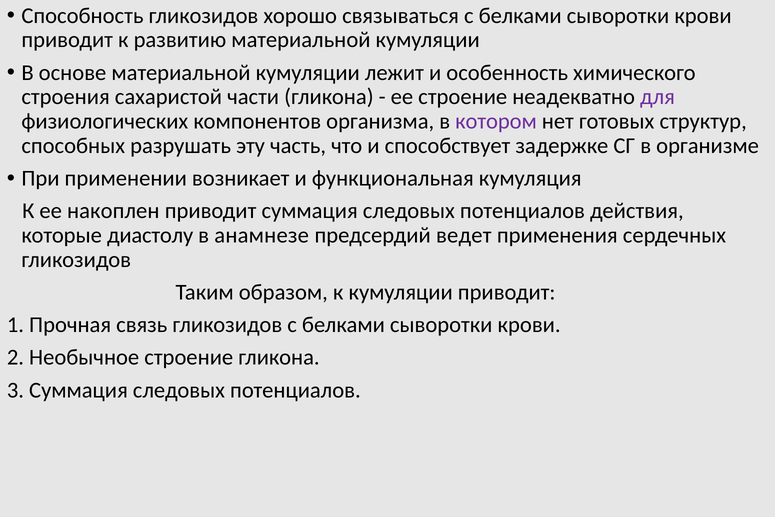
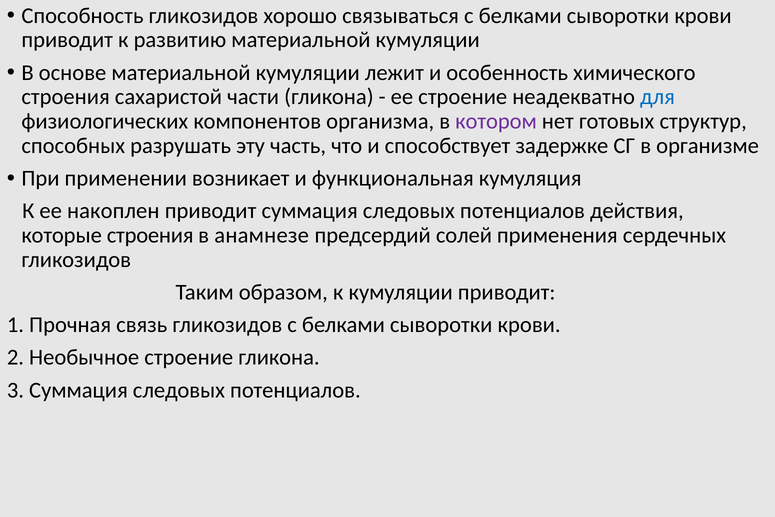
для colour: purple -> blue
которые диастолу: диастолу -> строения
ведет: ведет -> солей
